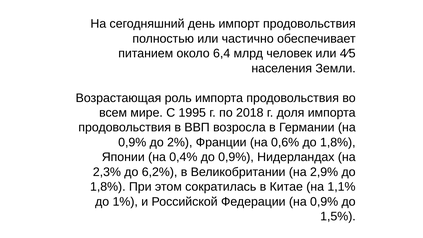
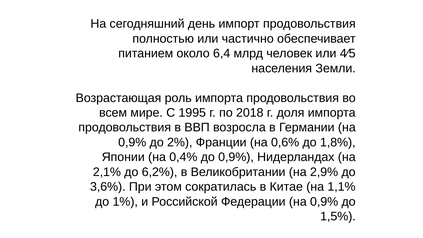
2,3%: 2,3% -> 2,1%
1,8% at (108, 187): 1,8% -> 3,6%
